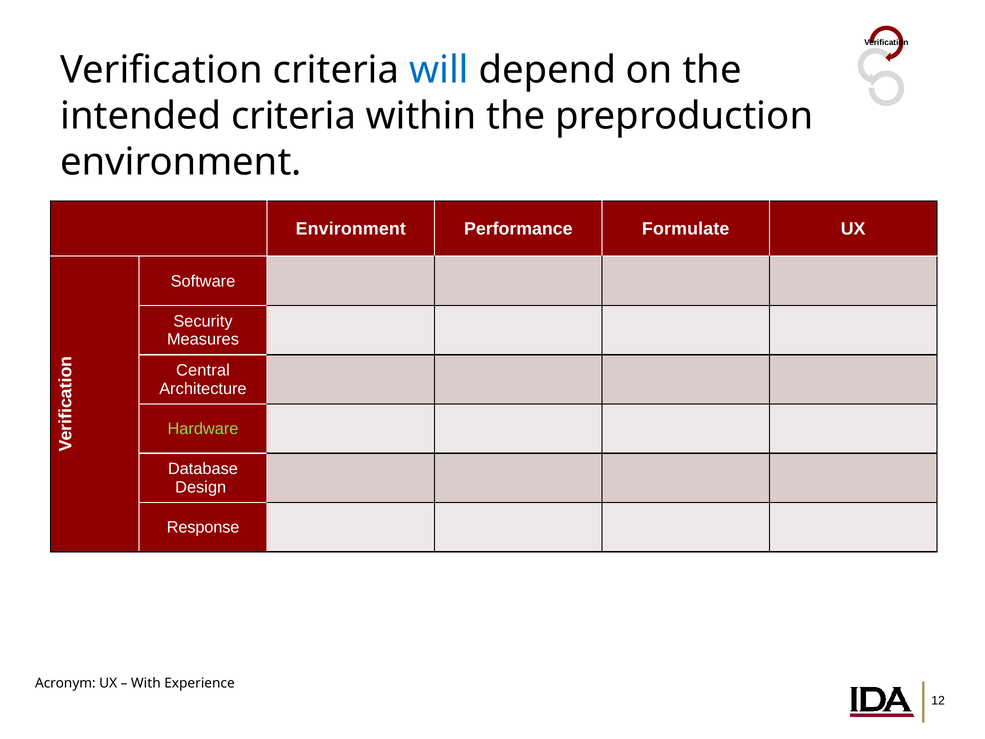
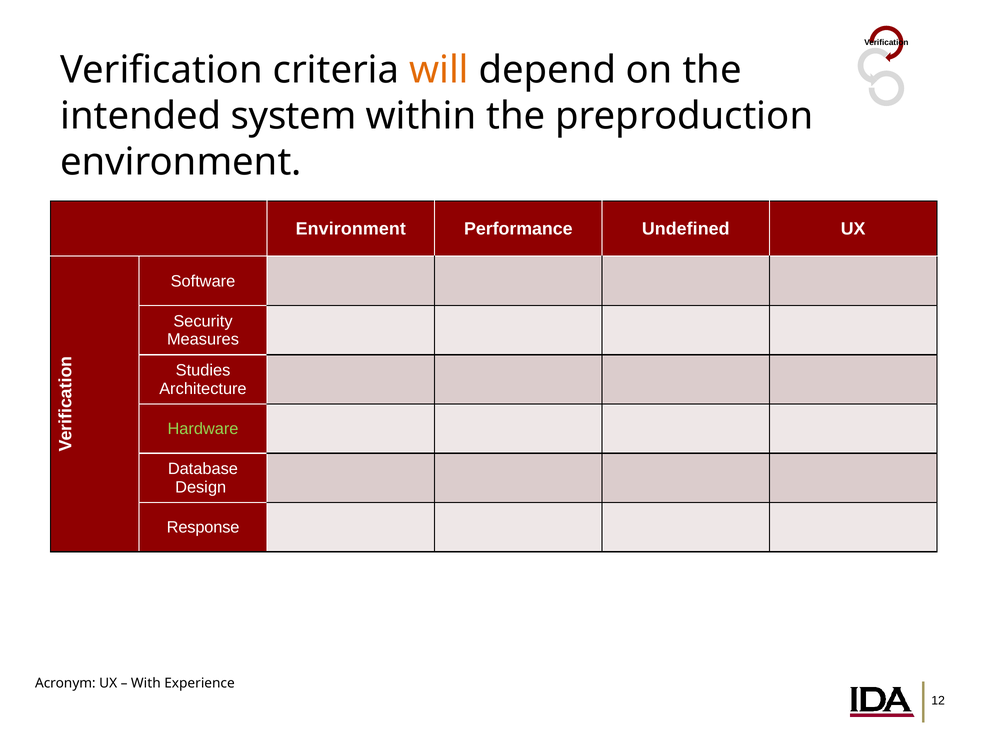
will colour: blue -> orange
intended criteria: criteria -> system
Formulate: Formulate -> Undefined
Central: Central -> Studies
